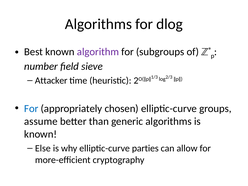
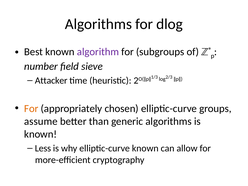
For at (31, 109) colour: blue -> orange
Else: Else -> Less
elliptic-curve parties: parties -> known
